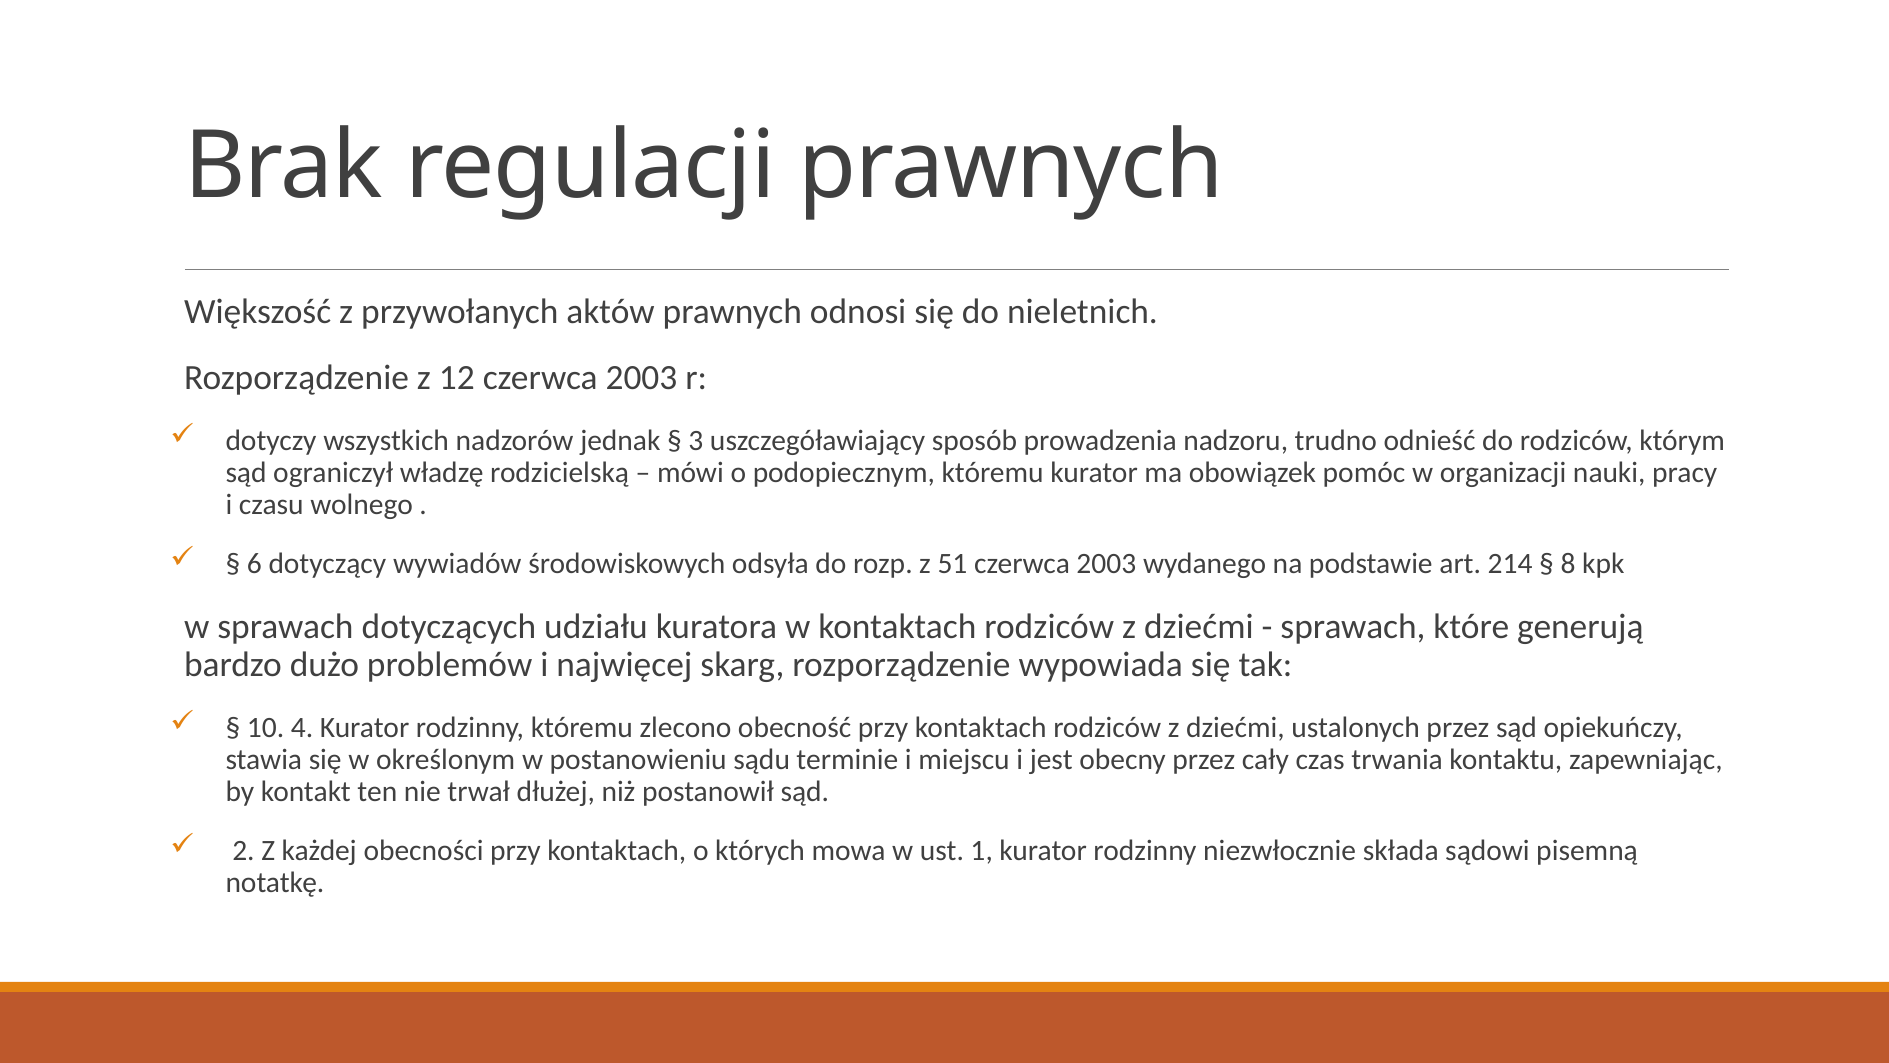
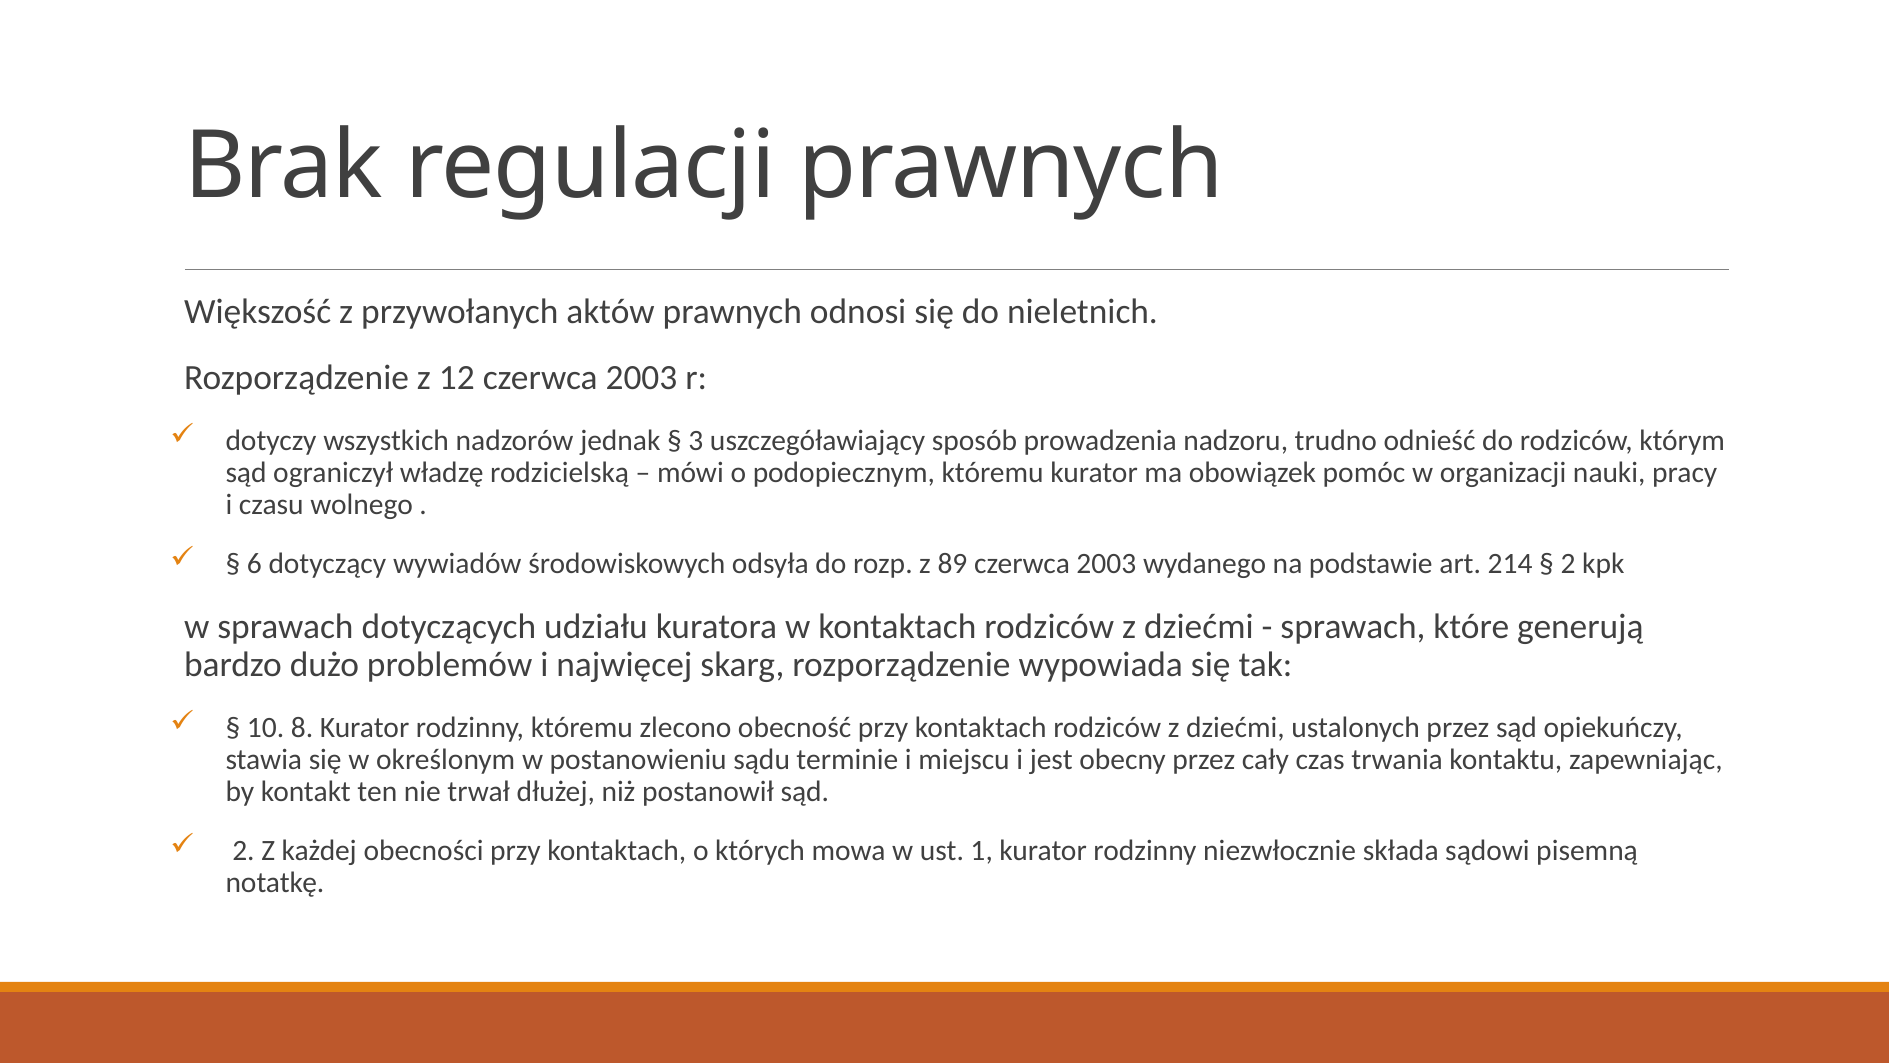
51: 51 -> 89
8 at (1568, 564): 8 -> 2
4: 4 -> 8
